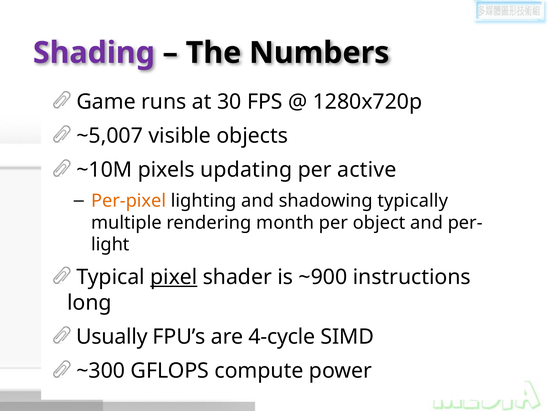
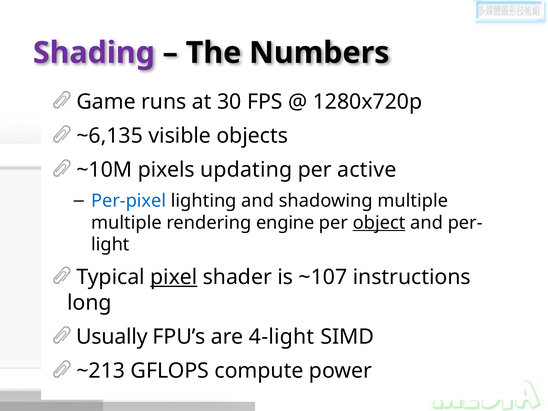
~5,007: ~5,007 -> ~6,135
Per-pixel colour: orange -> blue
shadowing typically: typically -> multiple
month: month -> engine
object underline: none -> present
~900: ~900 -> ~107
4-cycle: 4-cycle -> 4-light
~300: ~300 -> ~213
